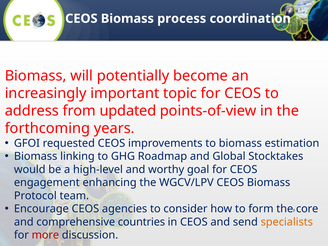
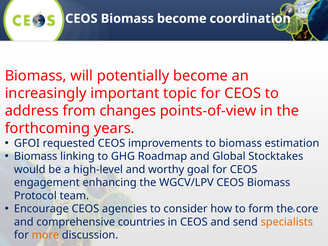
Biomass process: process -> become
updated: updated -> changes
more colour: red -> orange
